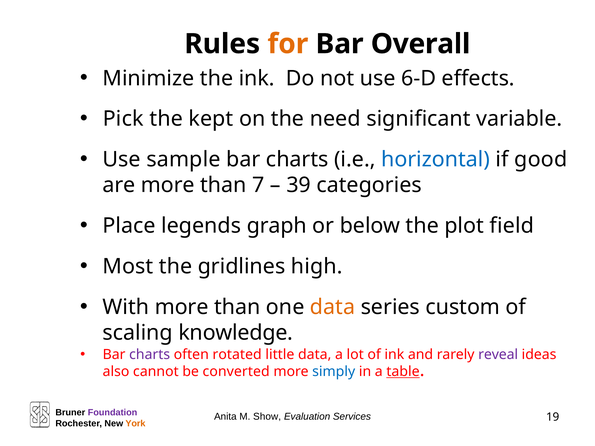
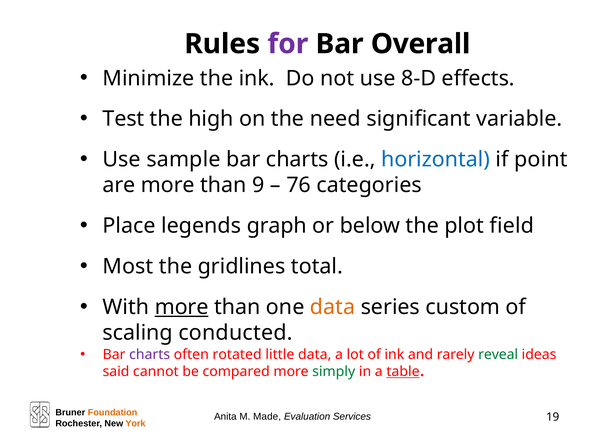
for colour: orange -> purple
6-D: 6-D -> 8-D
Pick: Pick -> Test
kept: kept -> high
good: good -> point
7: 7 -> 9
39: 39 -> 76
high: high -> total
more at (182, 307) underline: none -> present
knowledge: knowledge -> conducted
reveal colour: purple -> green
also: also -> said
converted: converted -> compared
simply colour: blue -> green
Foundation colour: purple -> orange
Show: Show -> Made
